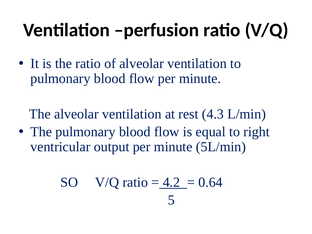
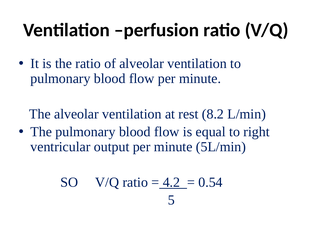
4.3: 4.3 -> 8.2
0.64: 0.64 -> 0.54
